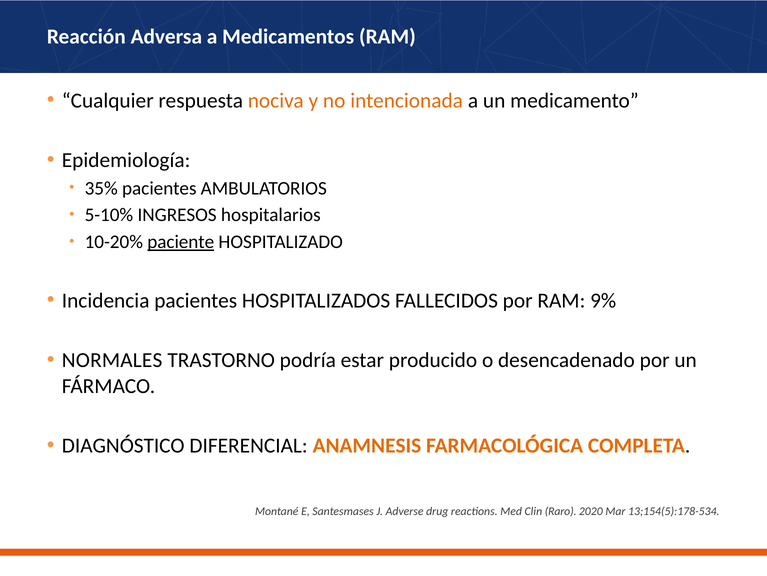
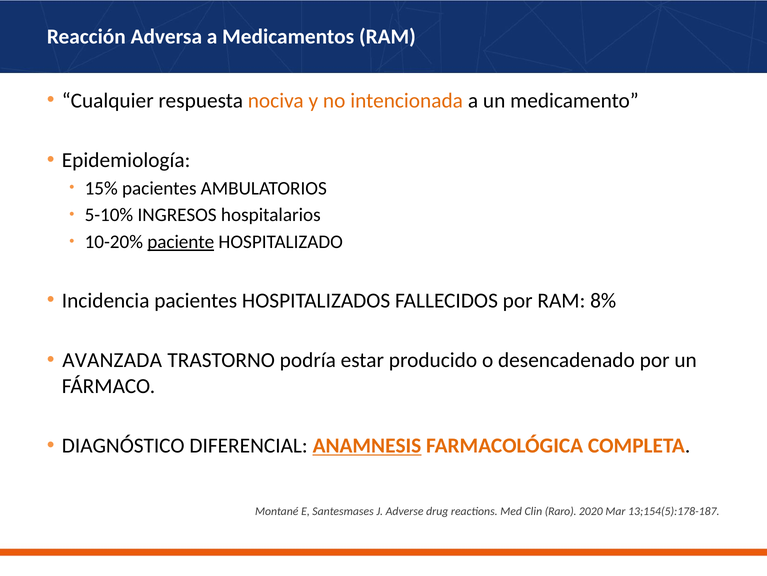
35%: 35% -> 15%
9%: 9% -> 8%
NORMALES: NORMALES -> AVANZADA
ANAMNESIS underline: none -> present
13;154(5):178-534: 13;154(5):178-534 -> 13;154(5):178-187
